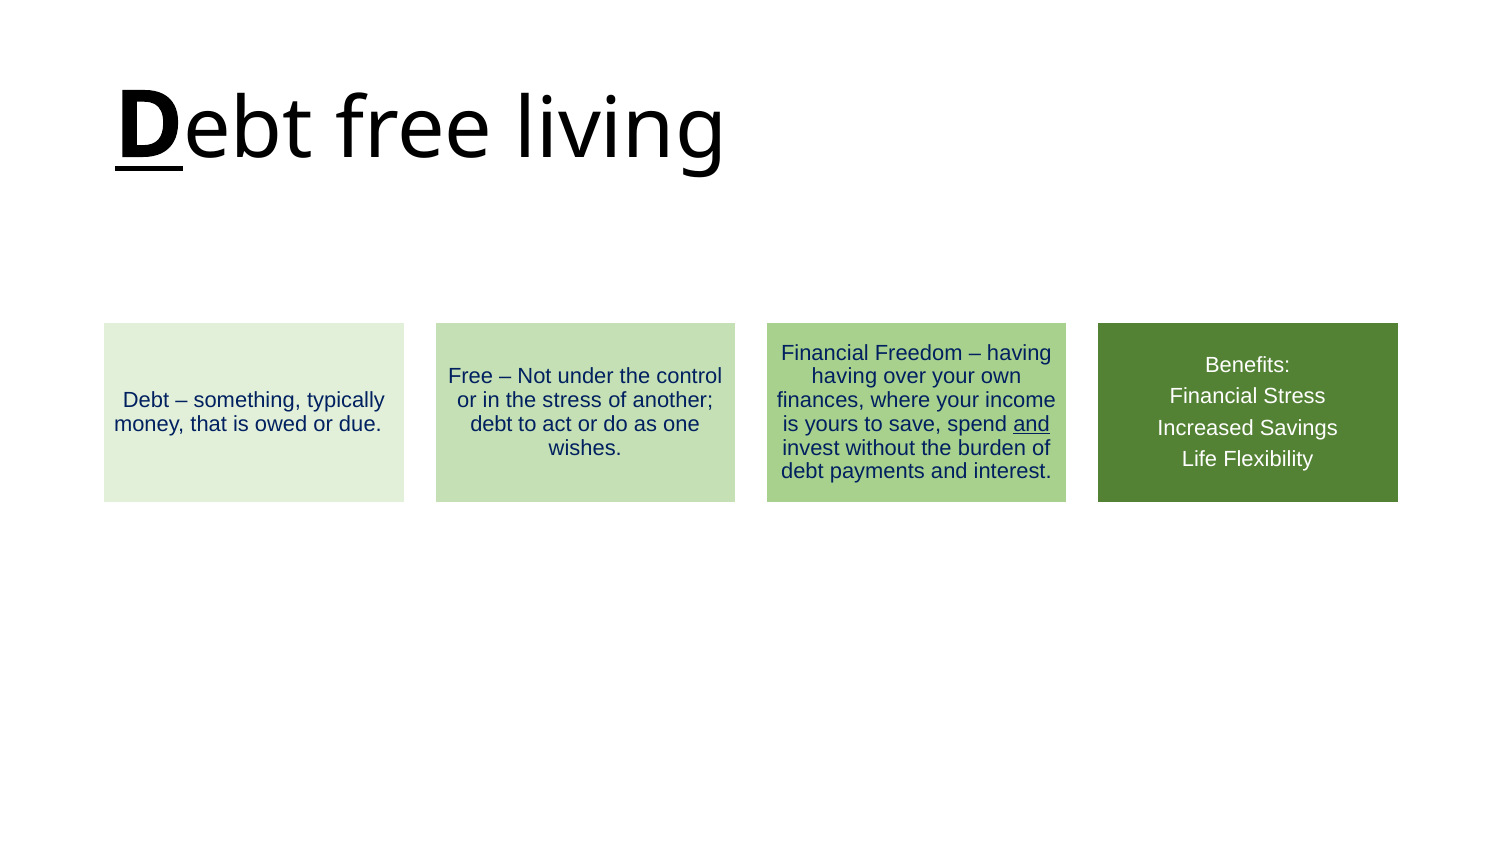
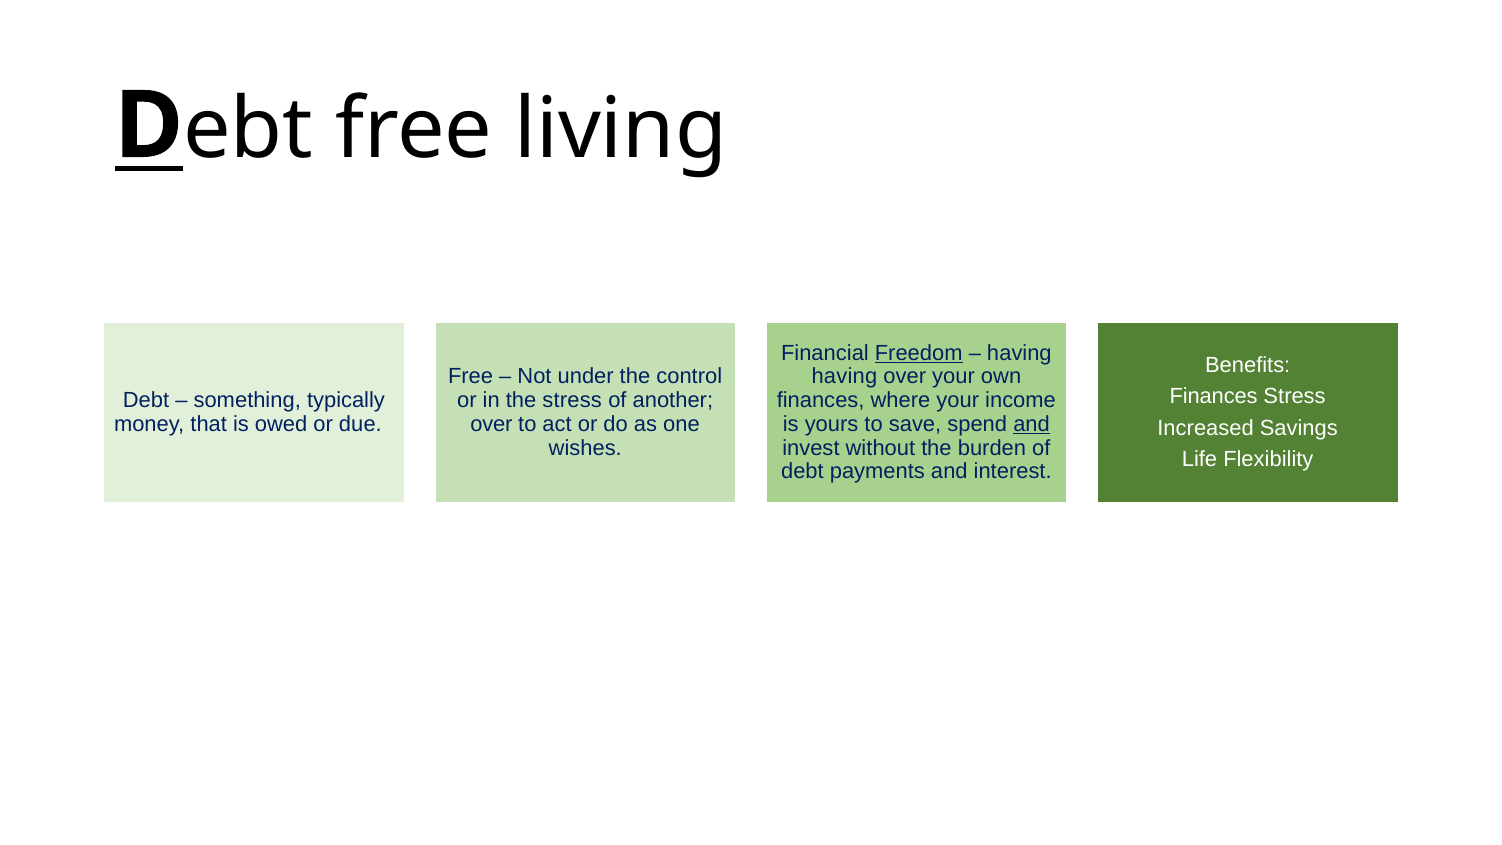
Freedom underline: none -> present
Financial at (1214, 397): Financial -> Finances
debt at (491, 424): debt -> over
